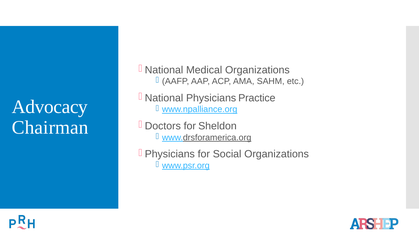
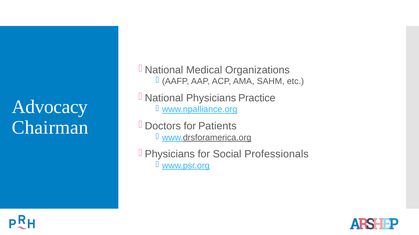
Sheldon: Sheldon -> Patients
Social Organizations: Organizations -> Professionals
